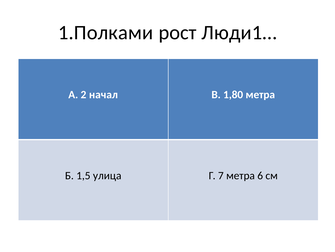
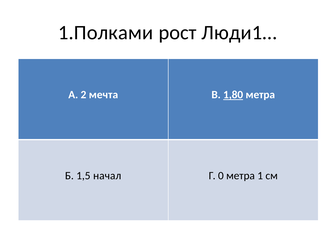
начал: начал -> мечта
1,80 underline: none -> present
улица: улица -> начал
7: 7 -> 0
6: 6 -> 1
